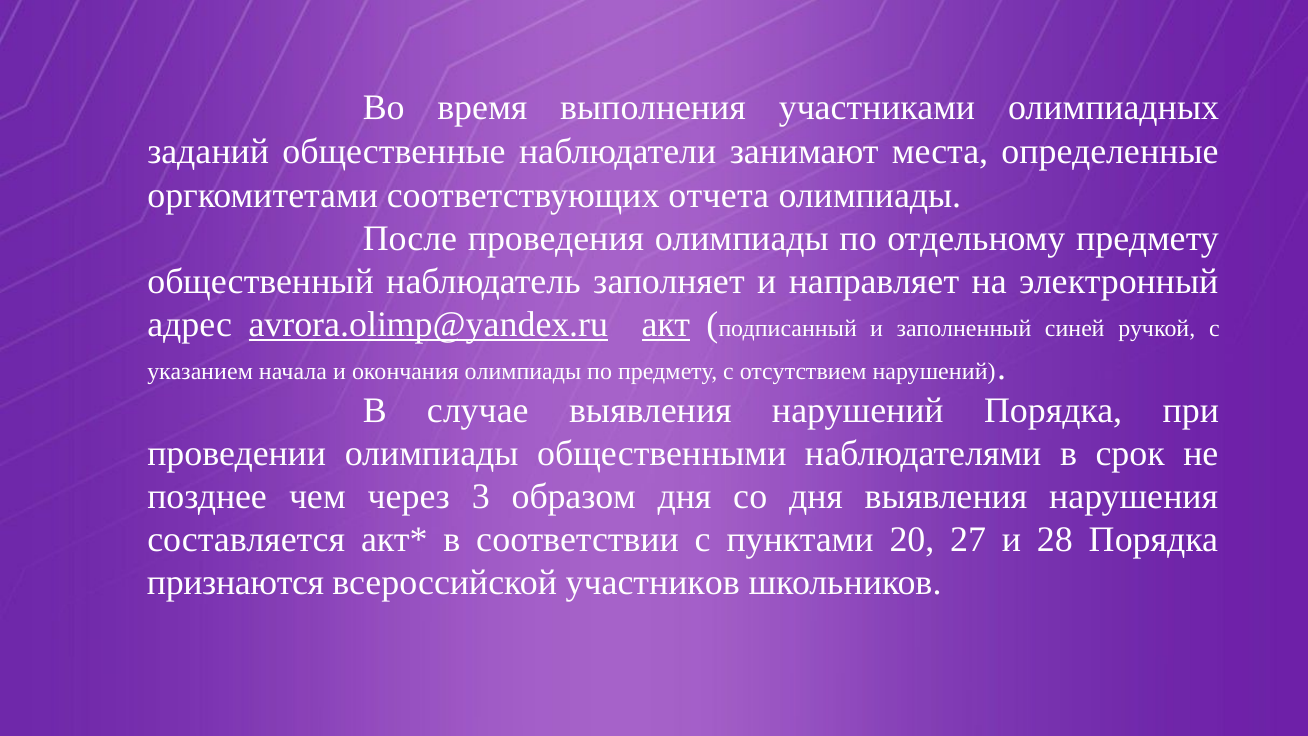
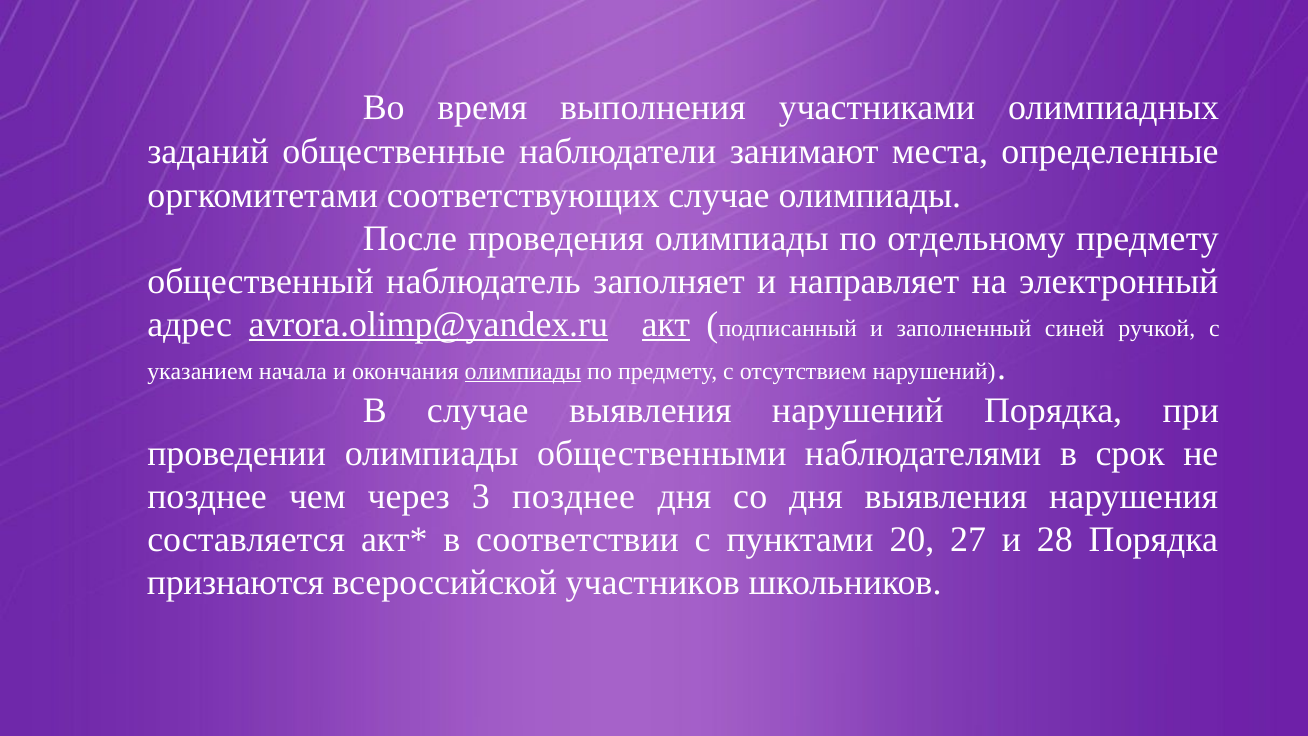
соответствующих отчета: отчета -> случае
олимпиады at (523, 372) underline: none -> present
3 образом: образом -> позднее
